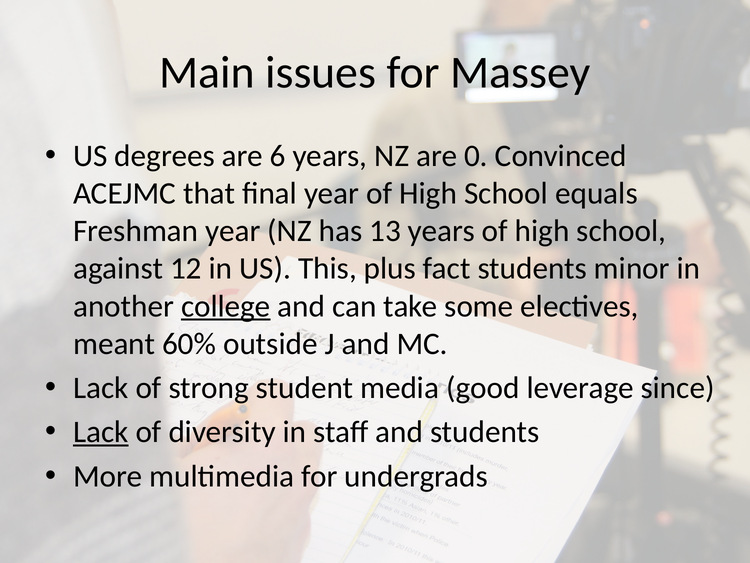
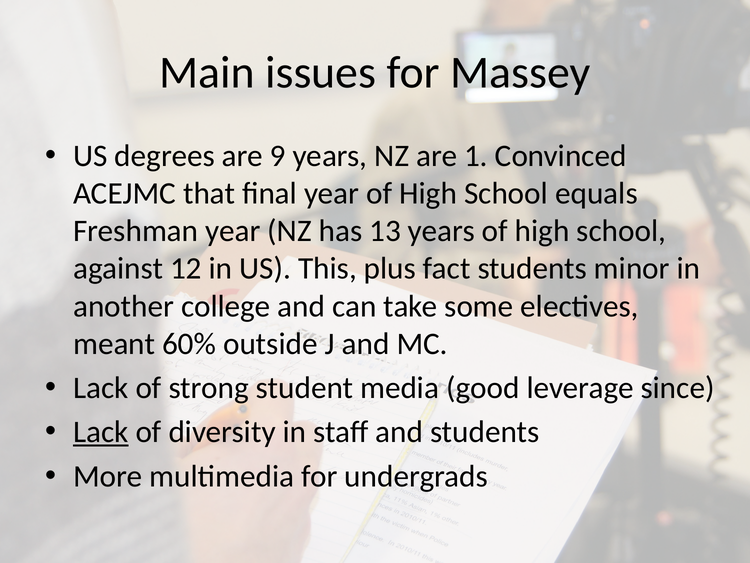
6: 6 -> 9
0: 0 -> 1
college underline: present -> none
